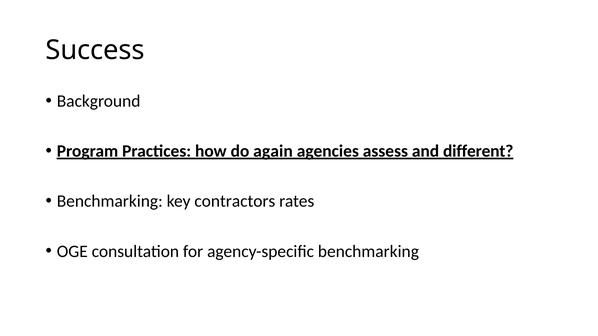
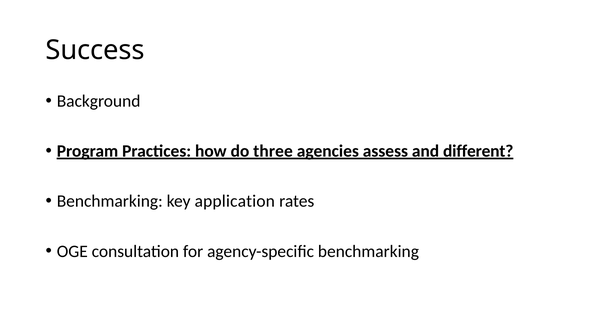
again: again -> three
contractors: contractors -> application
